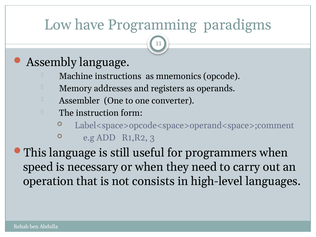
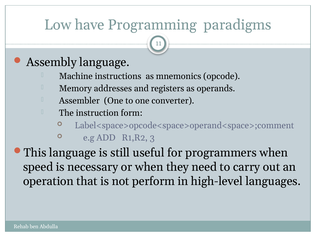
consists: consists -> perform
